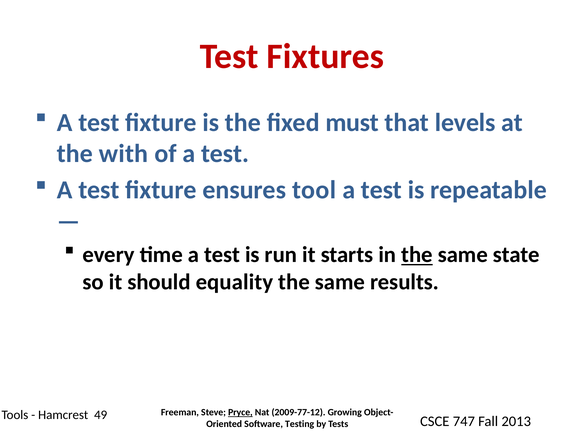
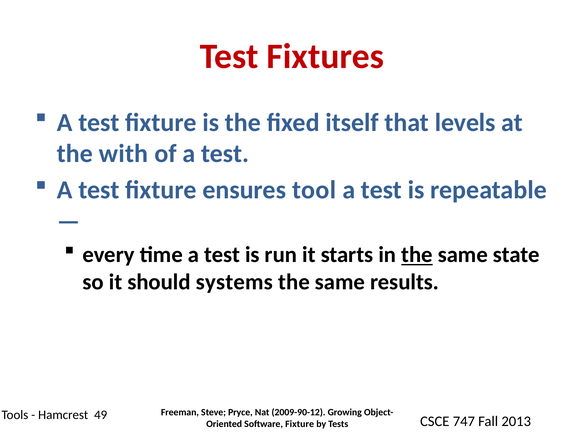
must: must -> itself
equality: equality -> systems
Pryce underline: present -> none
2009-77-12: 2009-77-12 -> 2009-90-12
Software Testing: Testing -> Fixture
